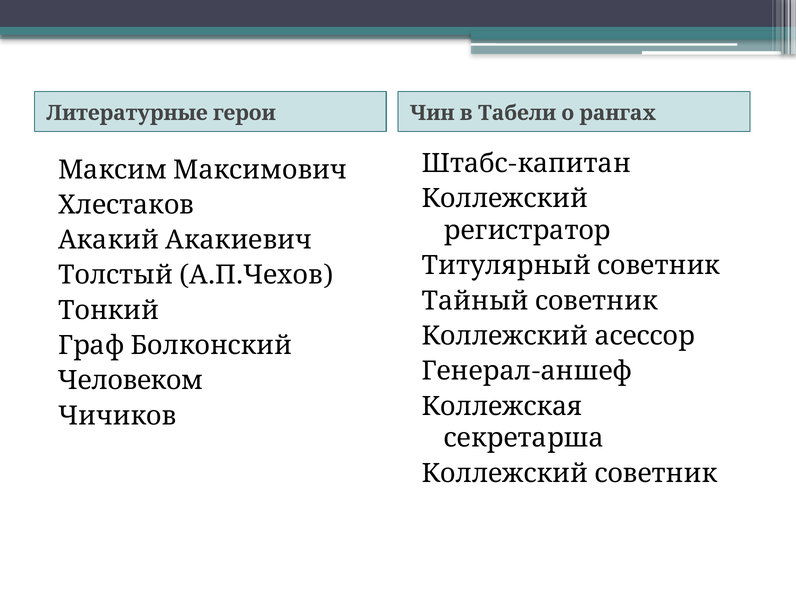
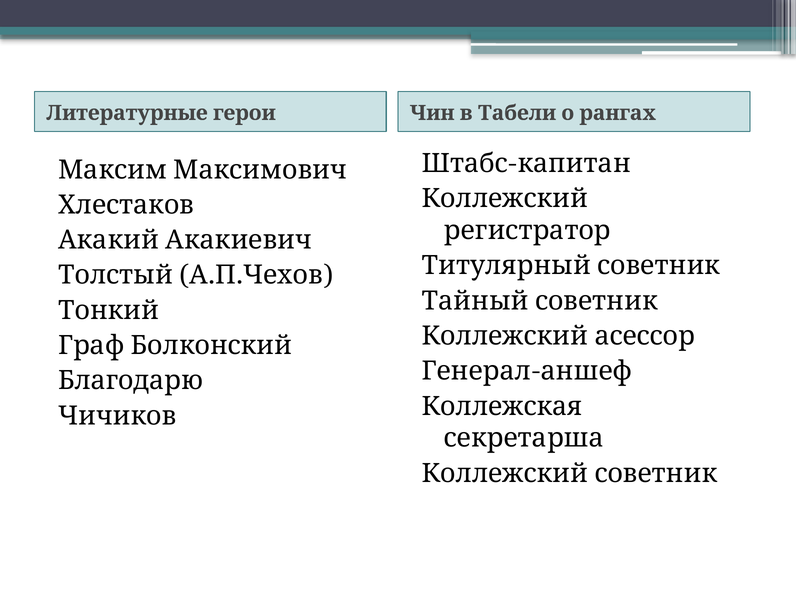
Человеком: Человеком -> Благодарю
